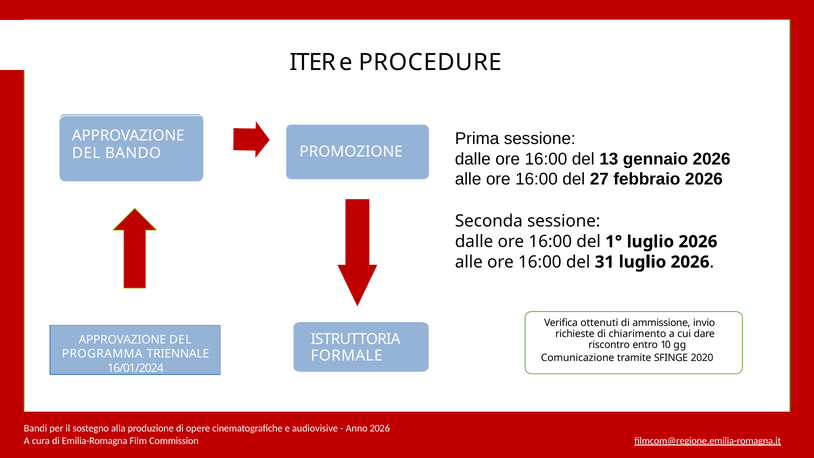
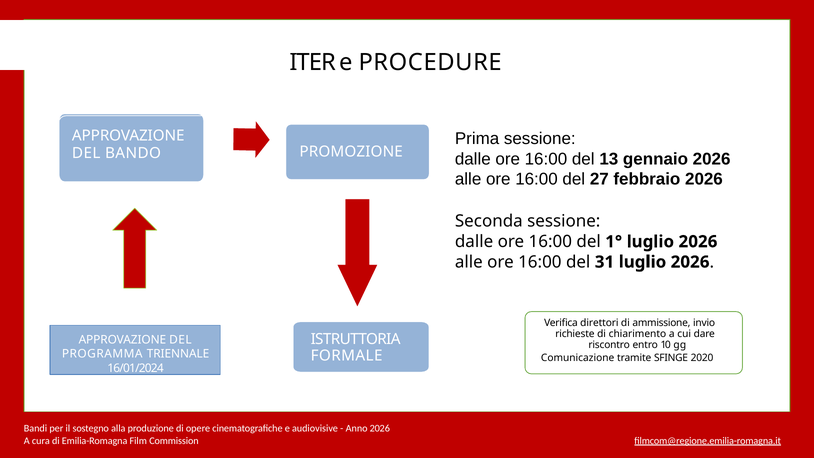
ottenuti: ottenuti -> direttori
